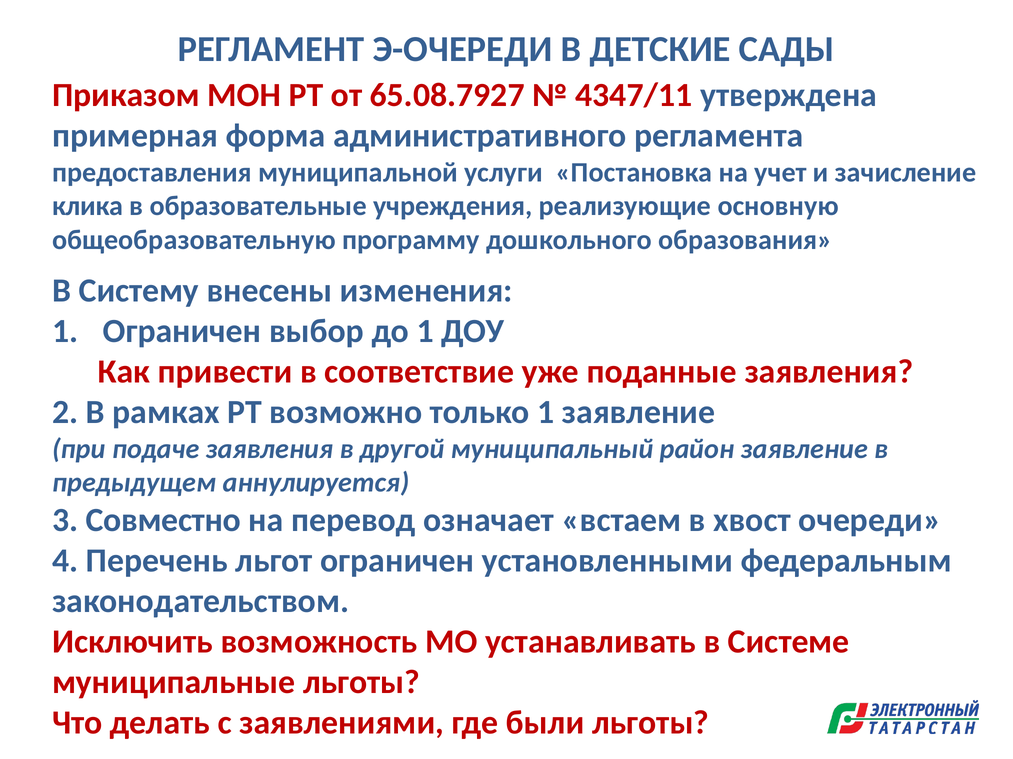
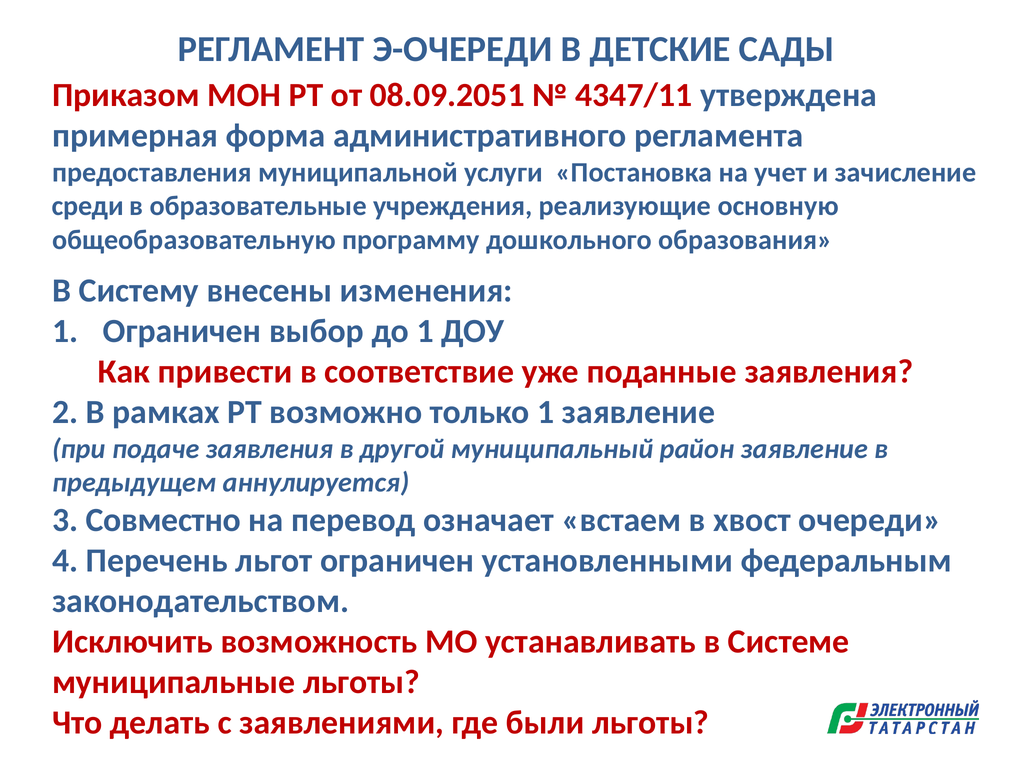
65.08.7927: 65.08.7927 -> 08.09.2051
клика: клика -> среди
